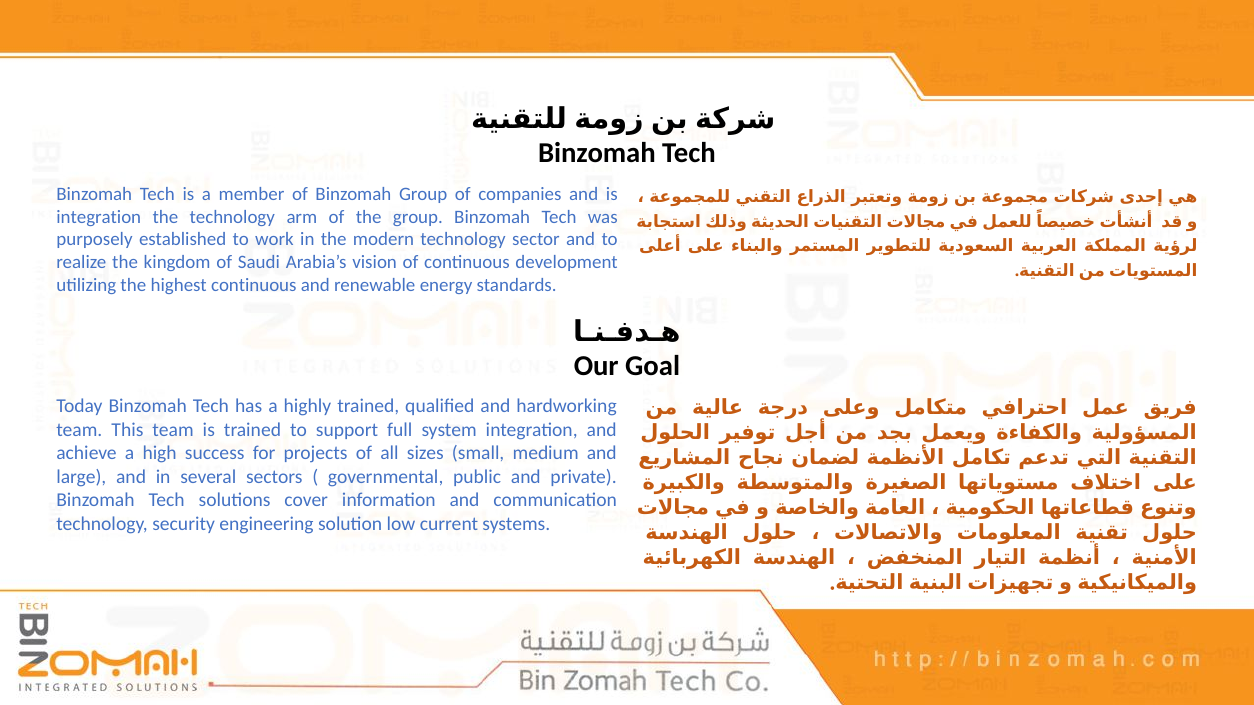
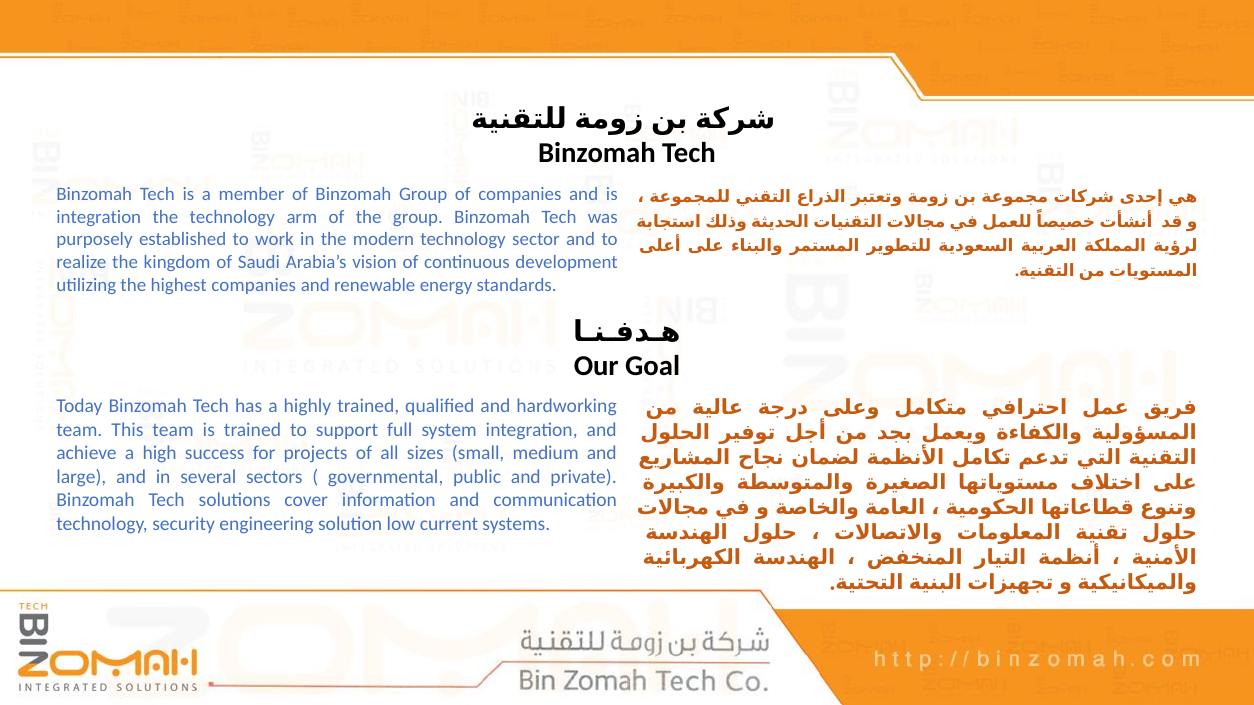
highest continuous: continuous -> companies
